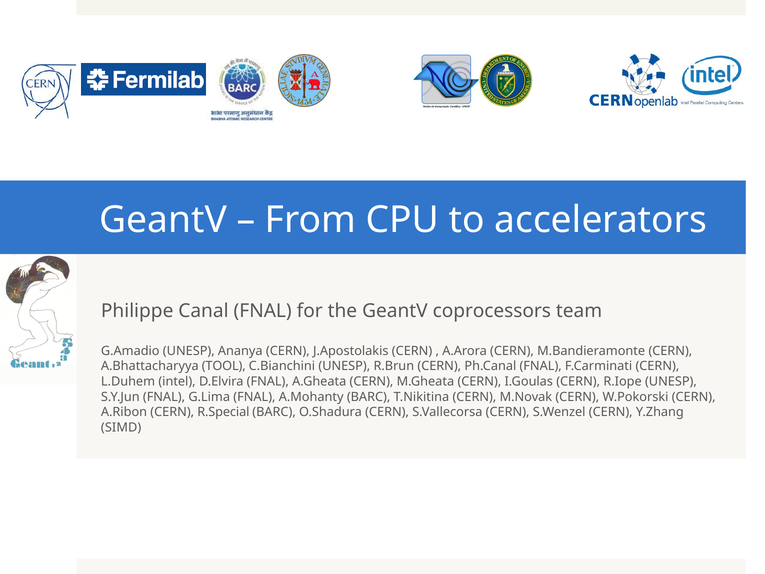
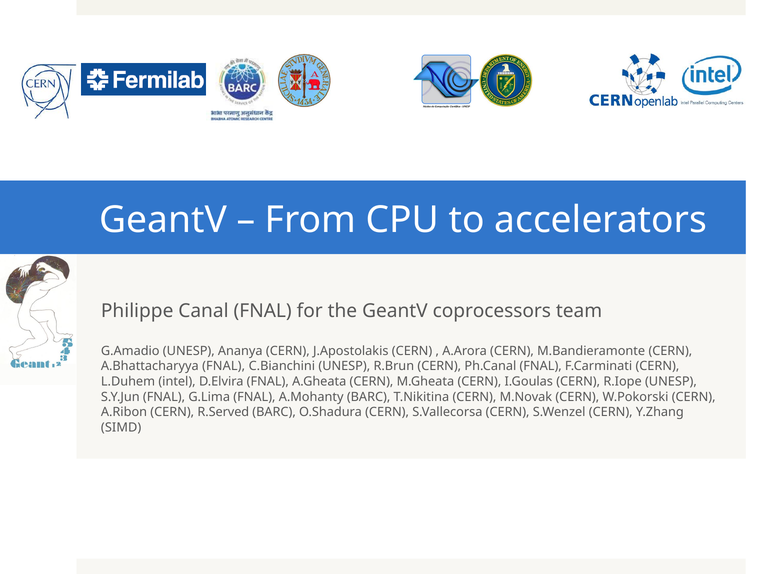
A.Bhattacharyya TOOL: TOOL -> FNAL
R.Special: R.Special -> R.Served
